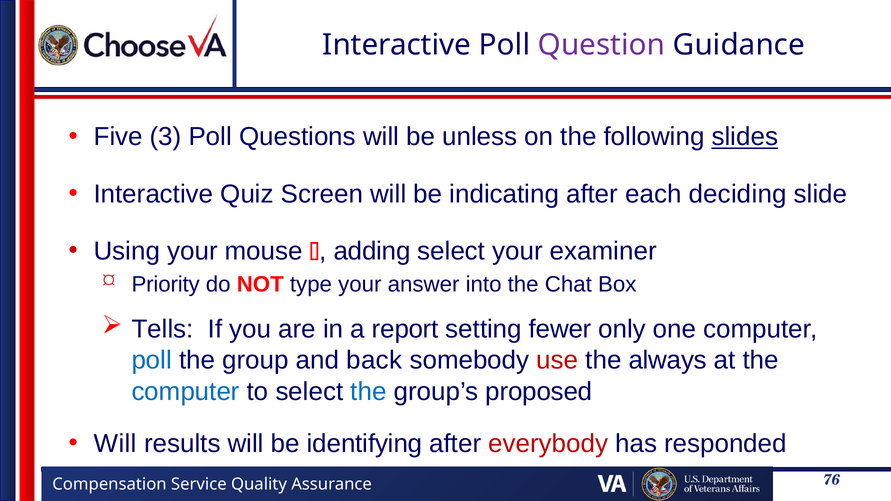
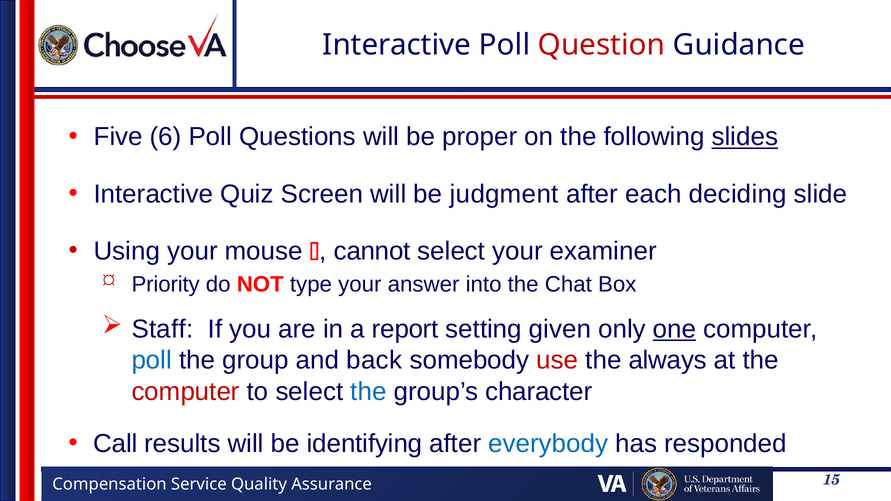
Question colour: purple -> red
3: 3 -> 6
unless: unless -> proper
indicating: indicating -> judgment
adding: adding -> cannot
Tells: Tells -> Staff
fewer: fewer -> given
one underline: none -> present
computer at (186, 392) colour: blue -> red
proposed: proposed -> character
Will at (115, 444): Will -> Call
everybody colour: red -> blue
76: 76 -> 15
